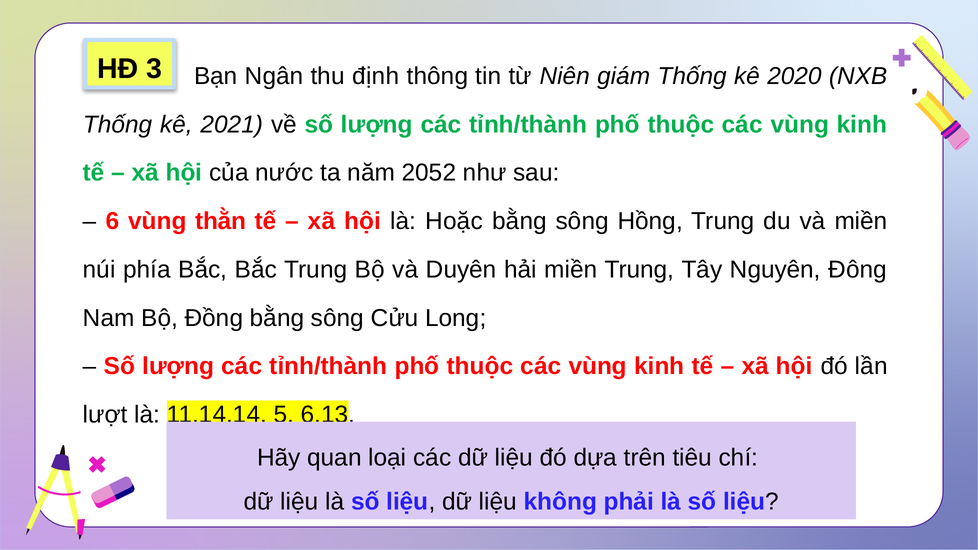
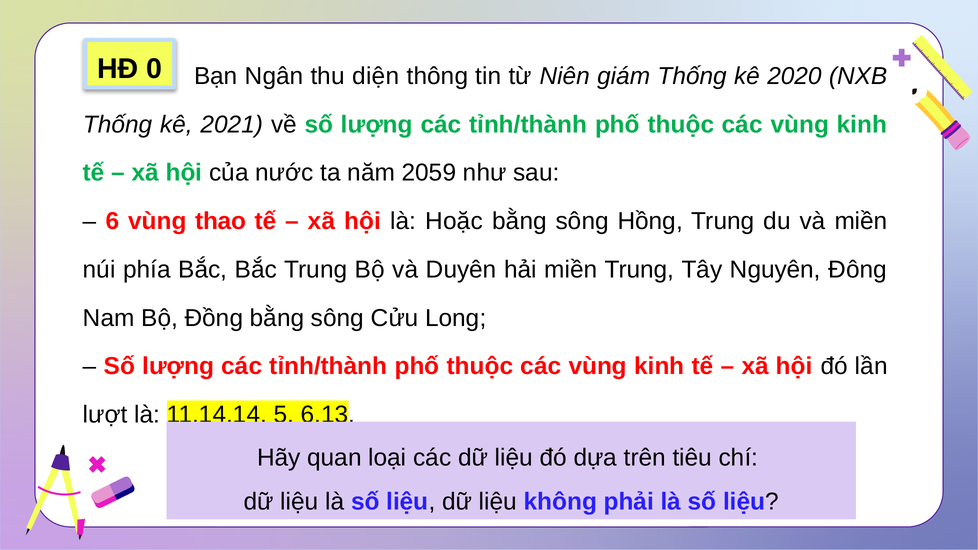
3: 3 -> 0
định: định -> diện
2052: 2052 -> 2059
thằn: thằn -> thao
